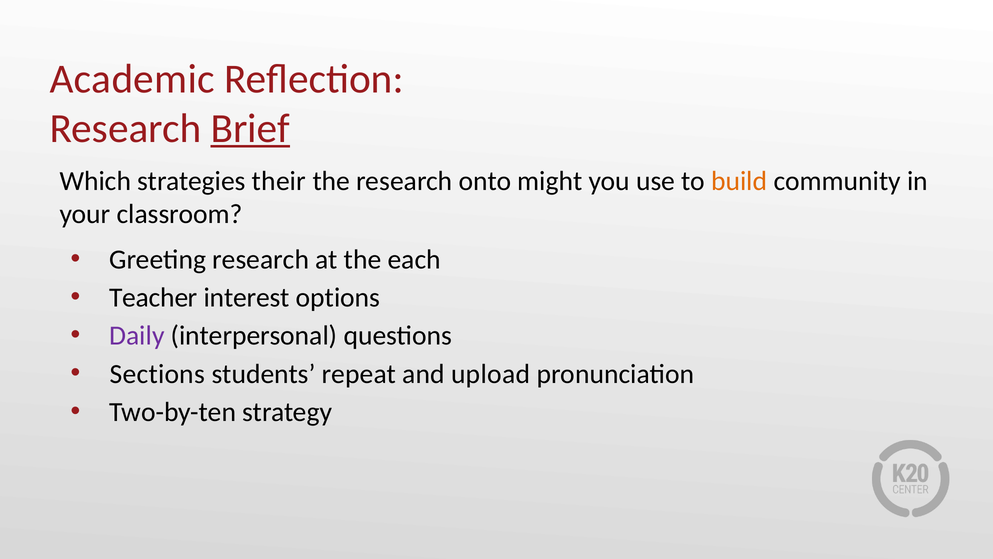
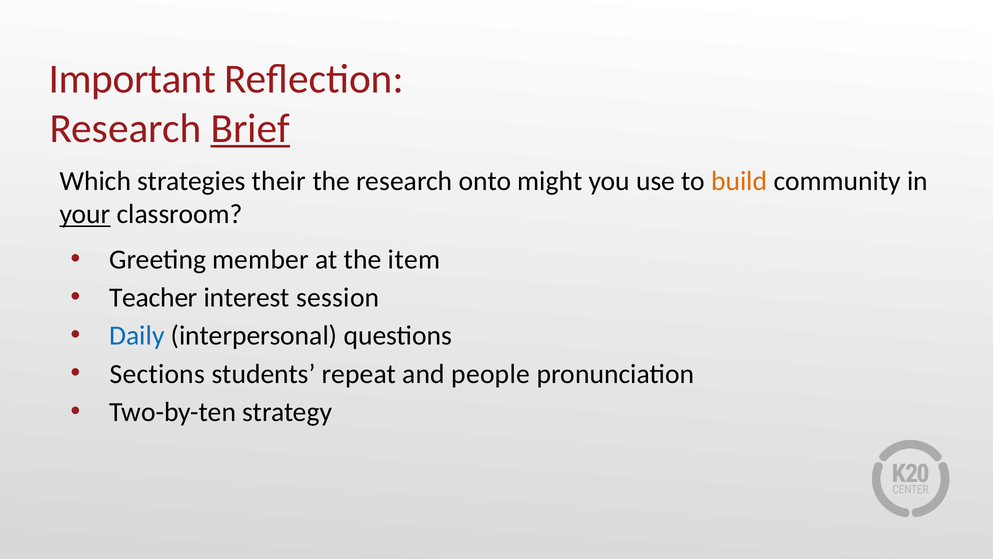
Academic: Academic -> Important
your underline: none -> present
Greeting research: research -> member
each: each -> item
options: options -> session
Daily colour: purple -> blue
upload: upload -> people
